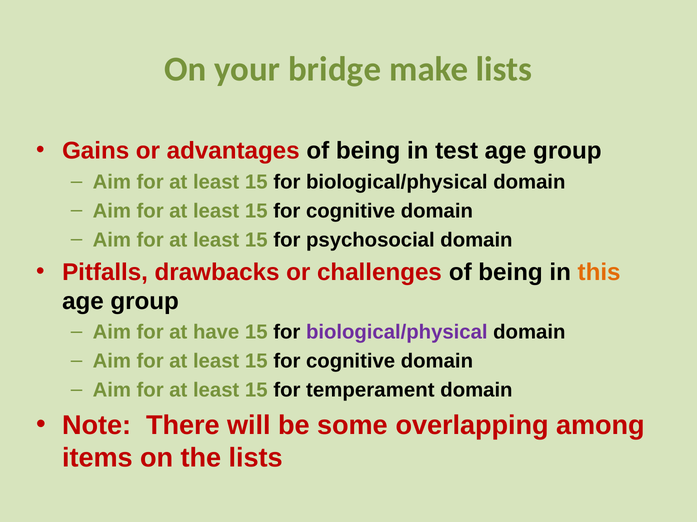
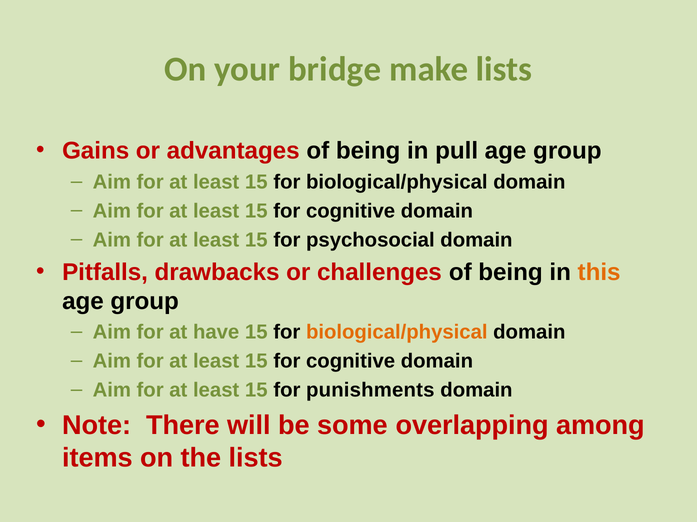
test: test -> pull
biological/physical at (397, 333) colour: purple -> orange
temperament: temperament -> punishments
